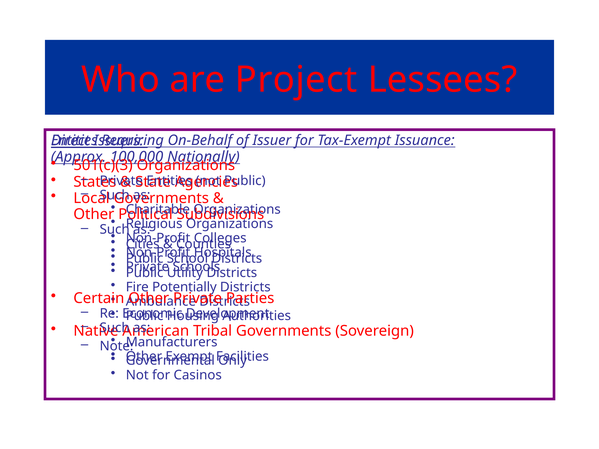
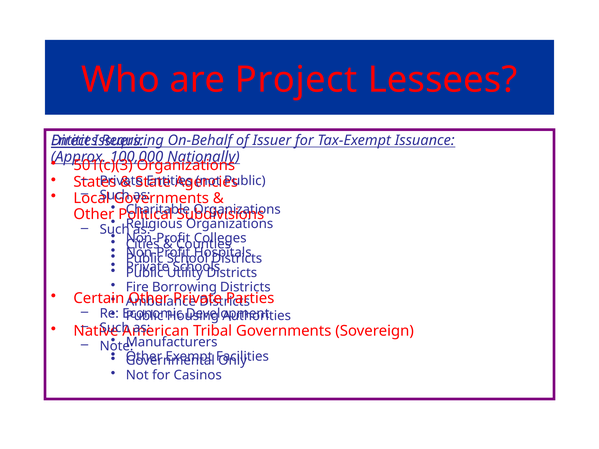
Potentially: Potentially -> Borrowing
